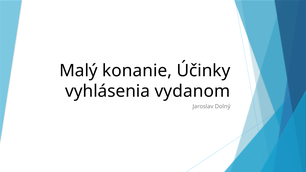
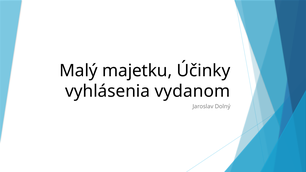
konanie: konanie -> majetku
